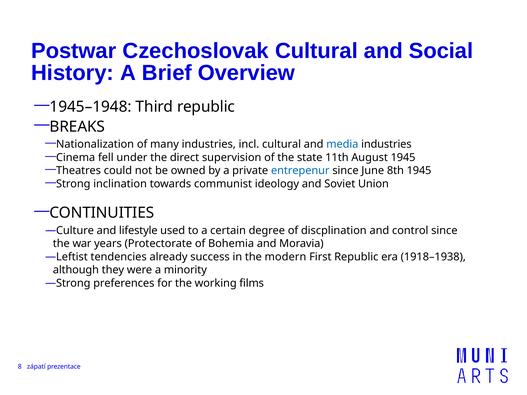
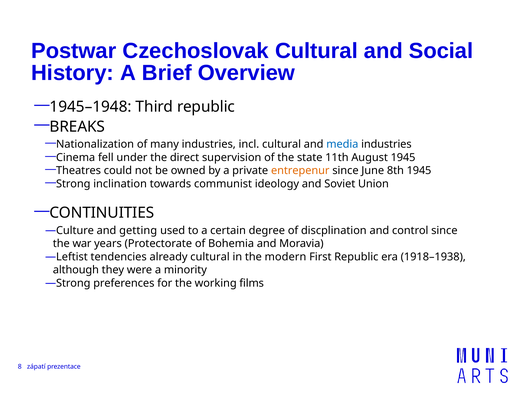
entrepenur colour: blue -> orange
lifestyle: lifestyle -> getting
already success: success -> cultural
